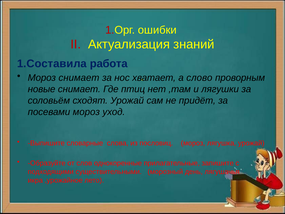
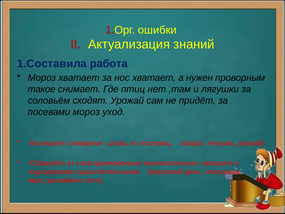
Мороз снимает: снимает -> хватает
слово: слово -> нужен
новые: новые -> такое
